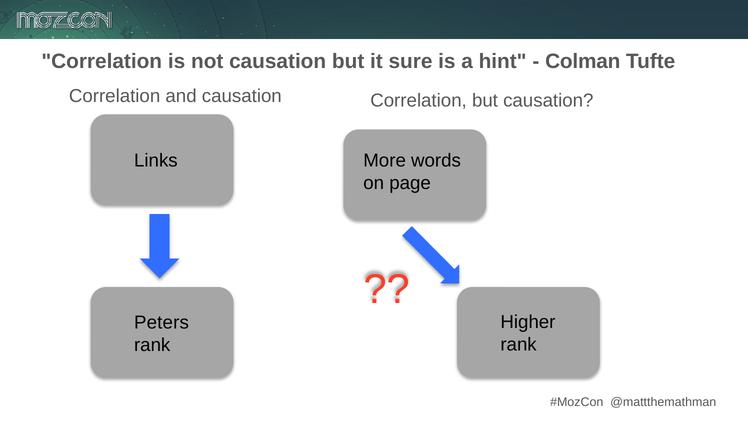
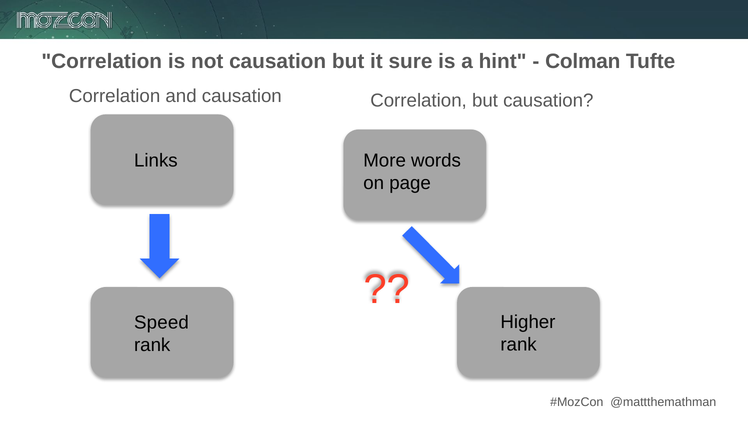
Peters: Peters -> Speed
